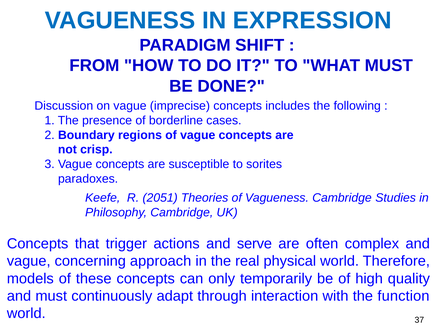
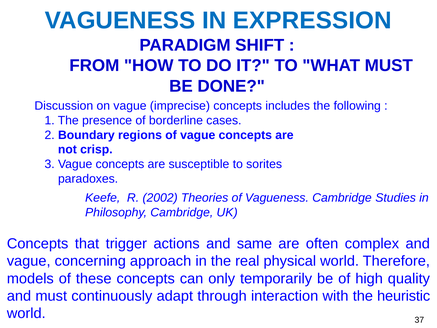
2051: 2051 -> 2002
serve: serve -> same
function: function -> heuristic
